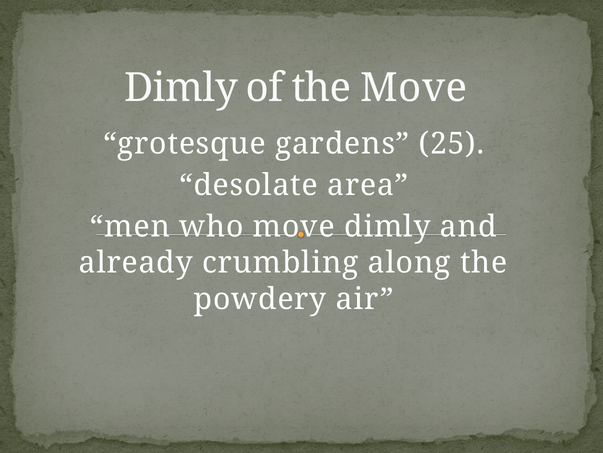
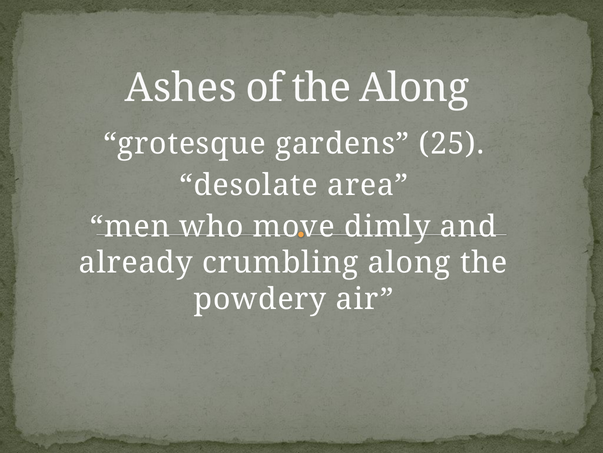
Dimly at (181, 88): Dimly -> Ashes
the Move: Move -> Along
